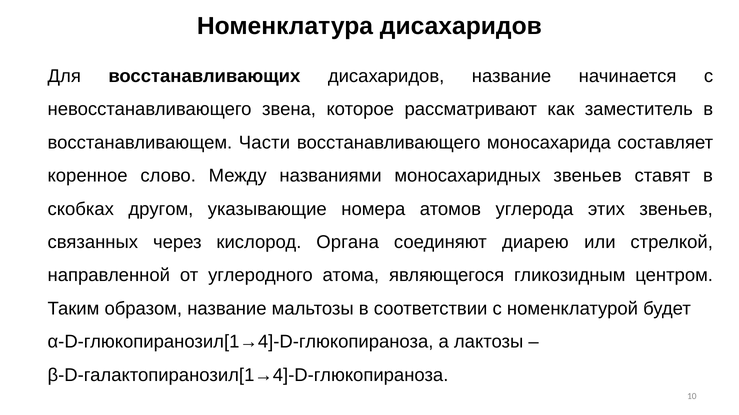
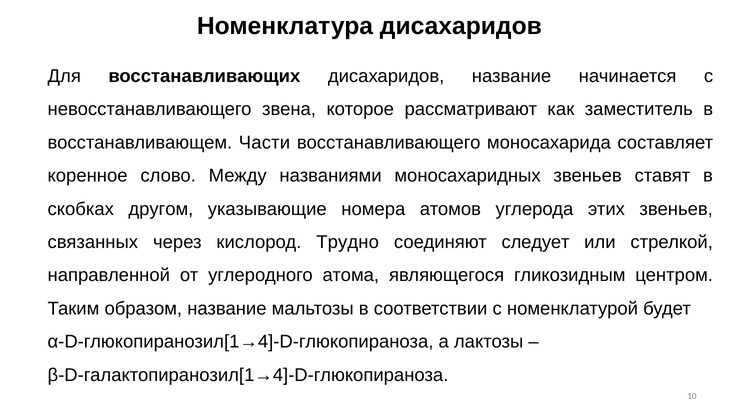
Органа: Органа -> Трудно
диарею: диарею -> следует
